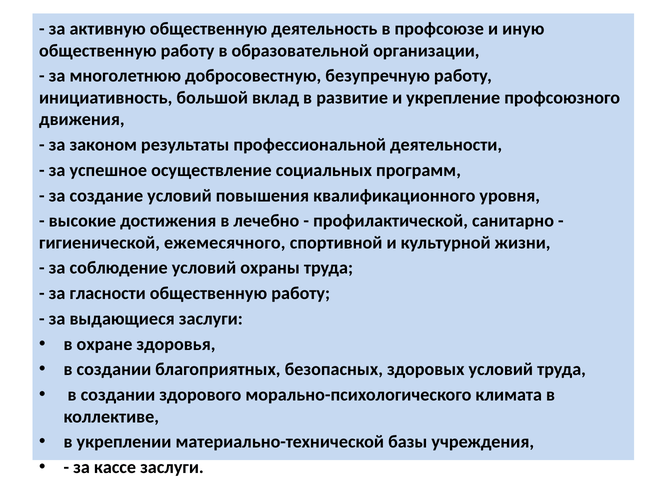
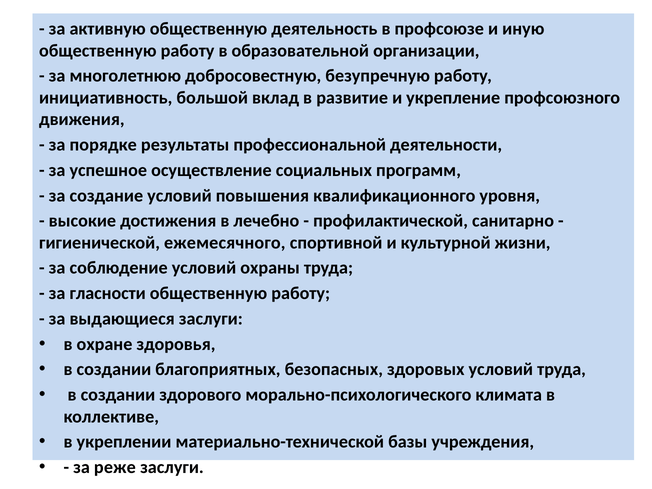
законом: законом -> порядке
кассе: кассе -> реже
